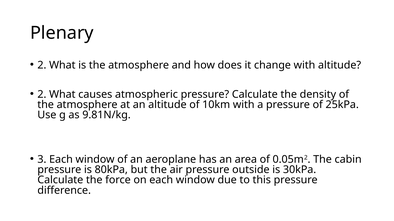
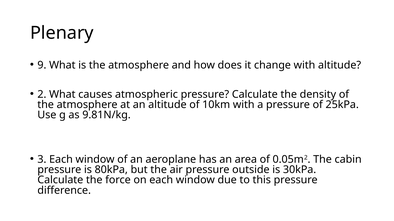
2 at (42, 65): 2 -> 9
